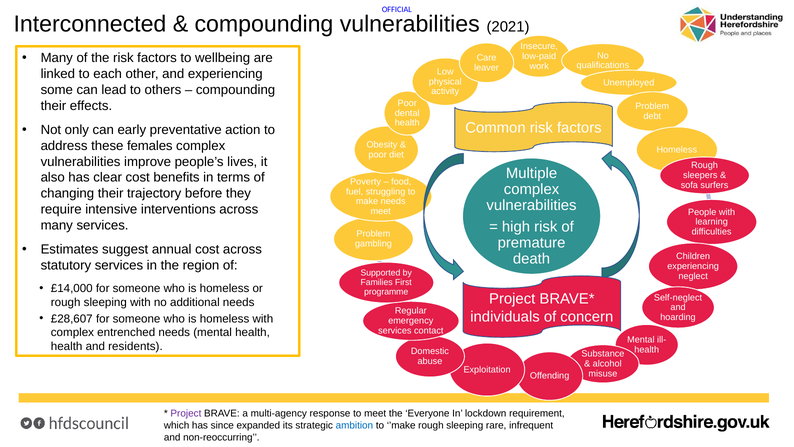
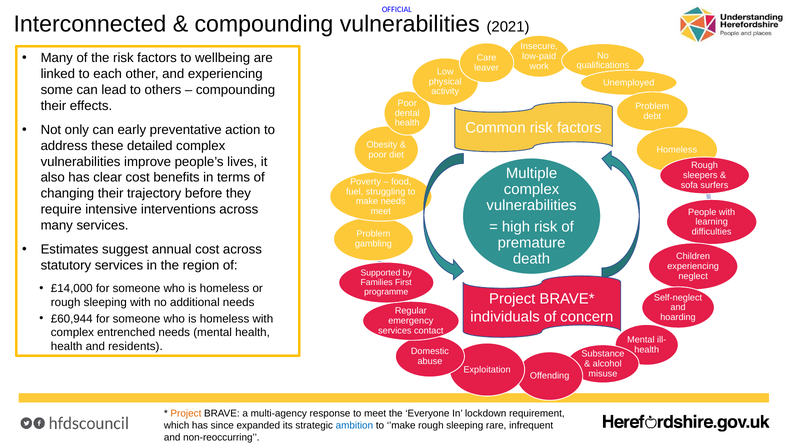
females: females -> detailed
£28,607: £28,607 -> £60,944
Project at (186, 413) colour: purple -> orange
